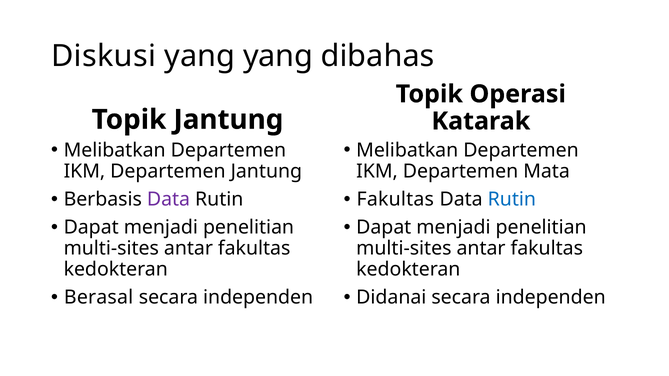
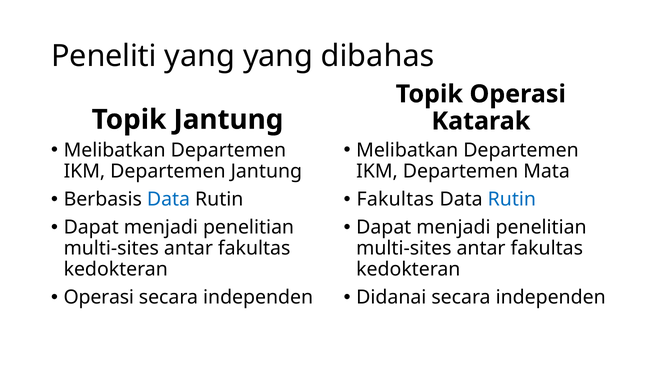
Diskusi: Diskusi -> Peneliti
Data at (169, 200) colour: purple -> blue
Berasal at (99, 298): Berasal -> Operasi
